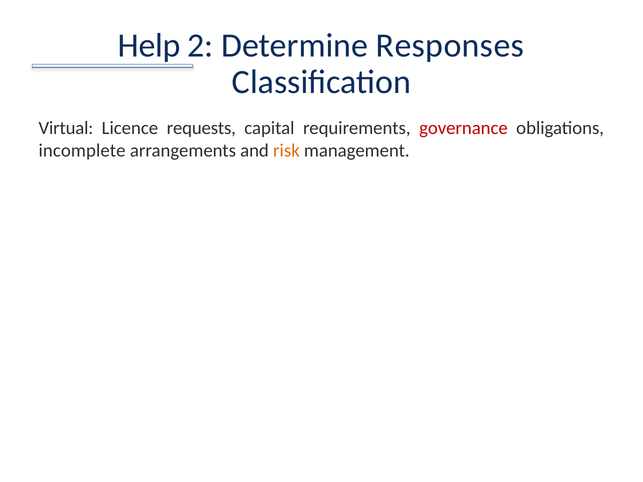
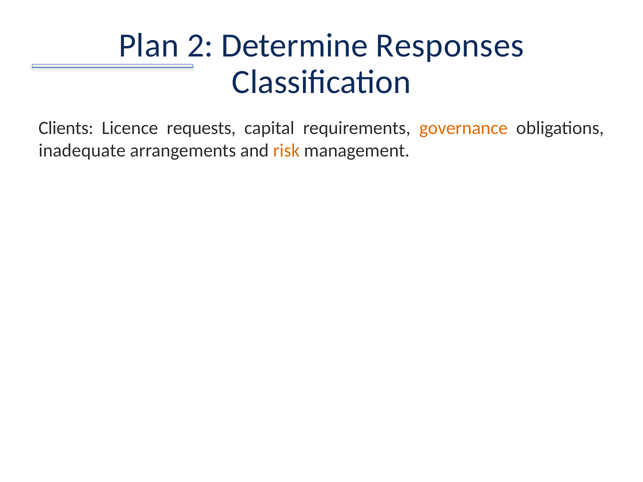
Help: Help -> Plan
Virtual: Virtual -> Clients
governance colour: red -> orange
incomplete: incomplete -> inadequate
